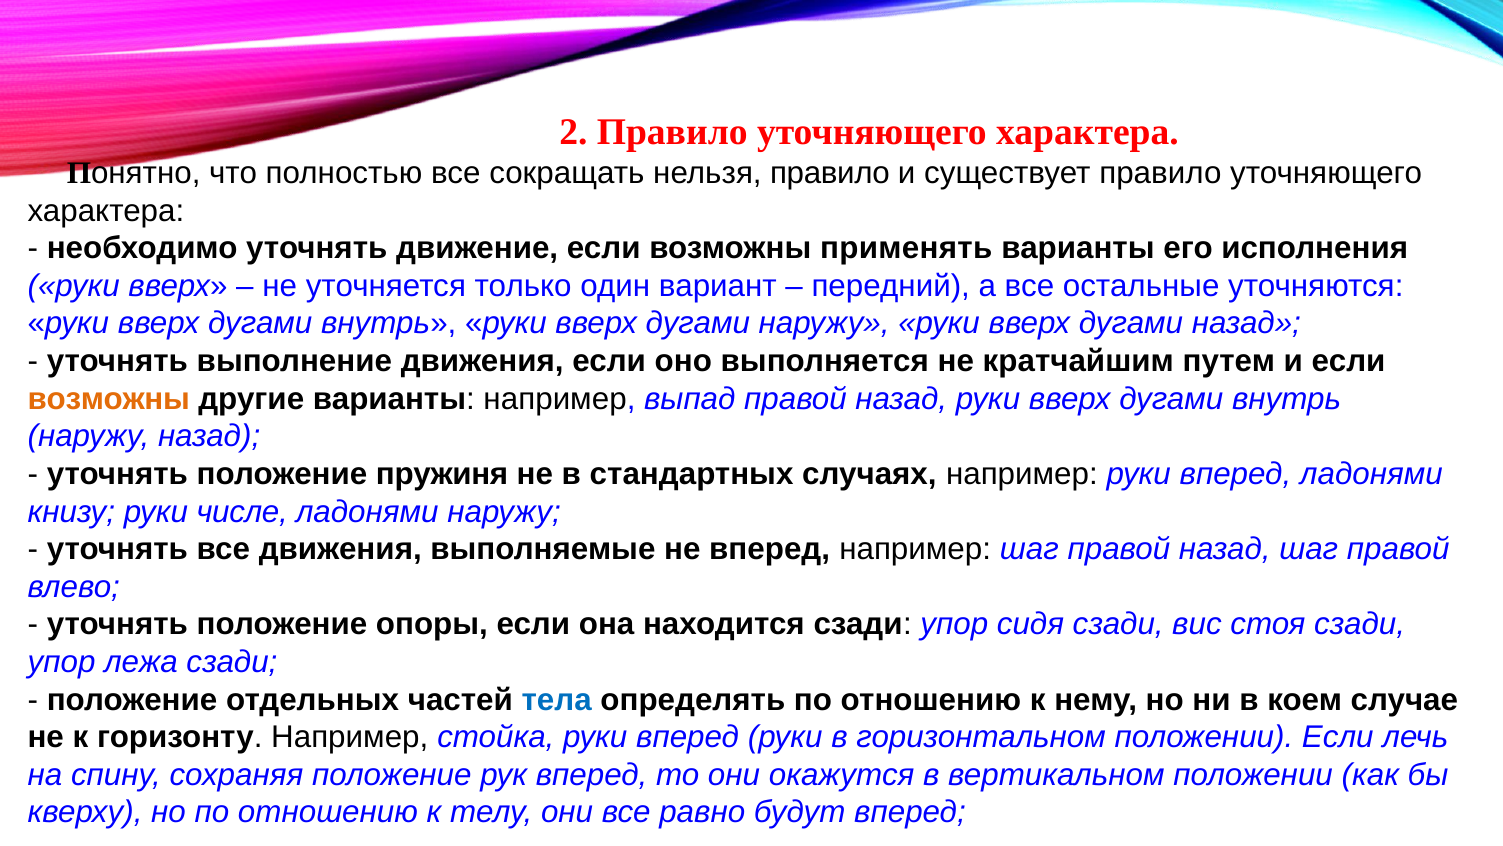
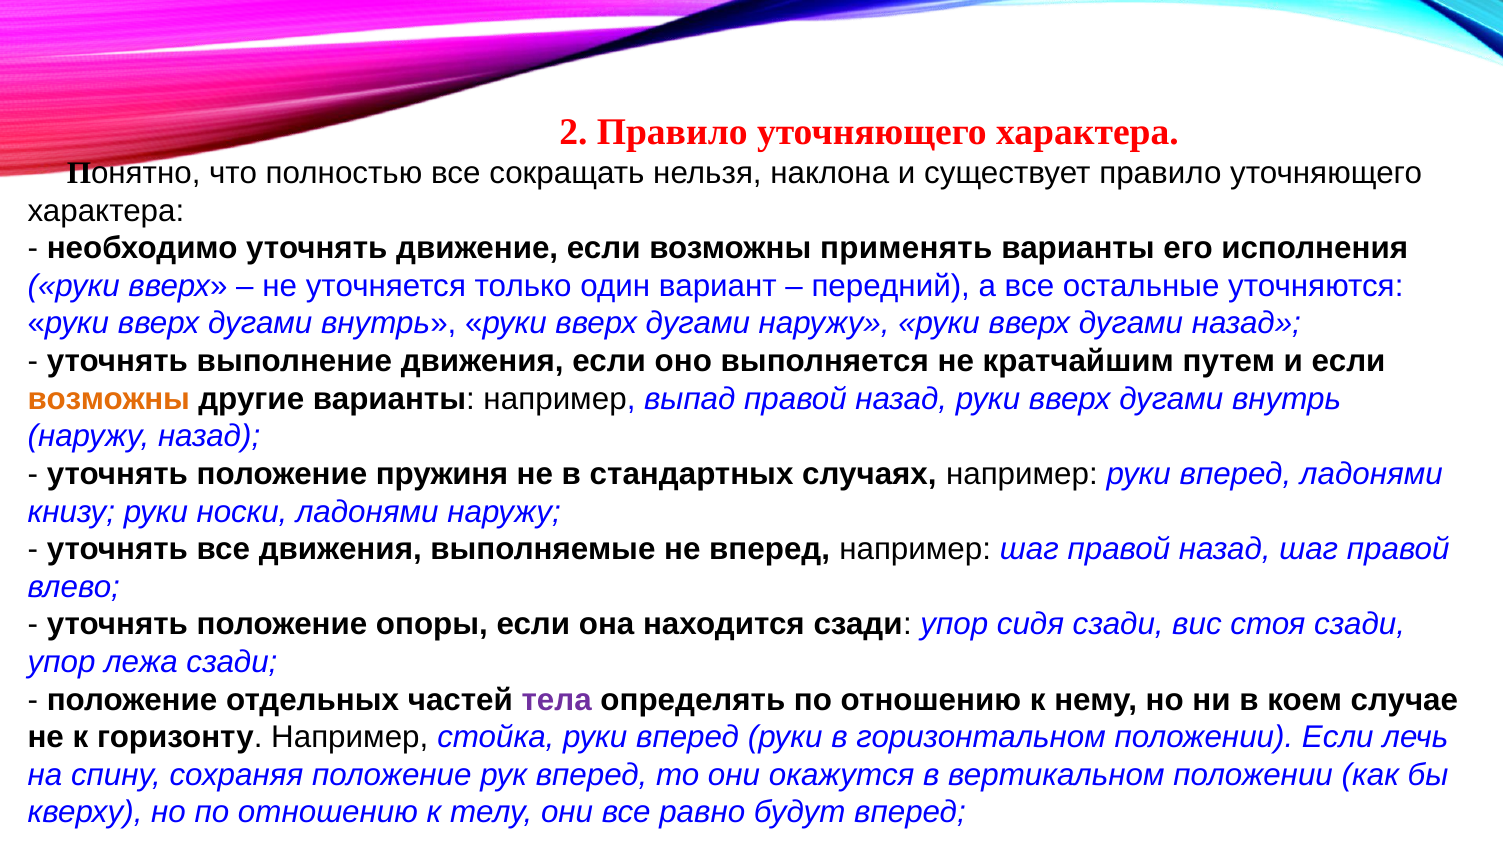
нельзя правило: правило -> наклона
числе: числе -> носки
тела colour: blue -> purple
